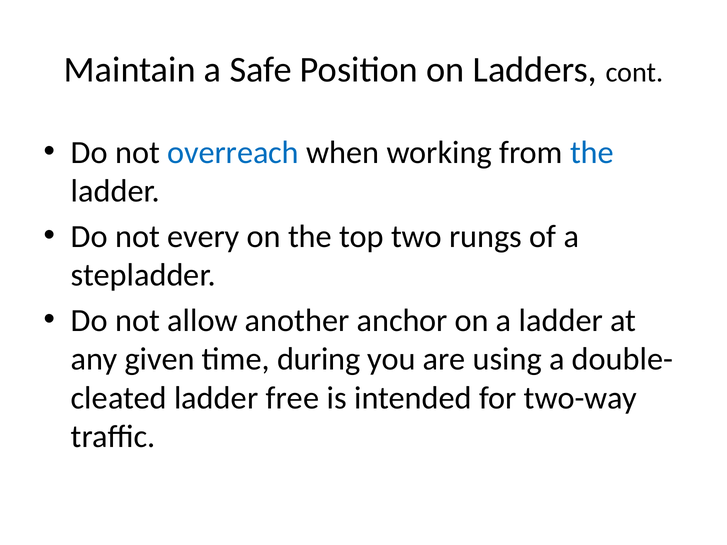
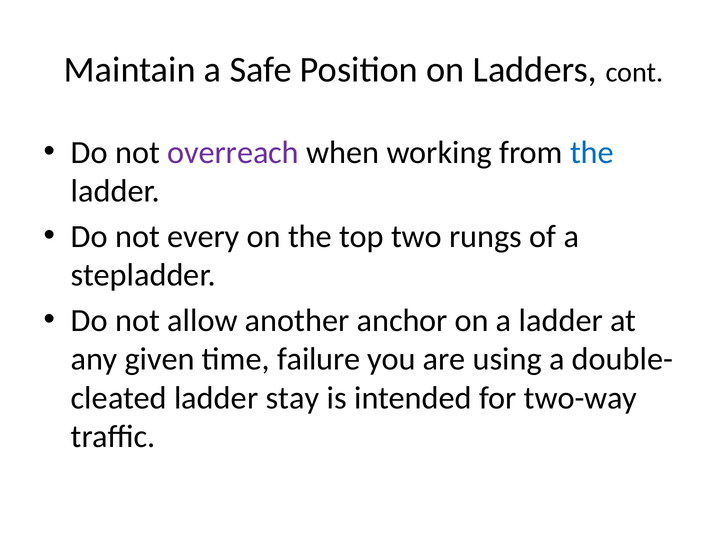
overreach colour: blue -> purple
during: during -> failure
free: free -> stay
